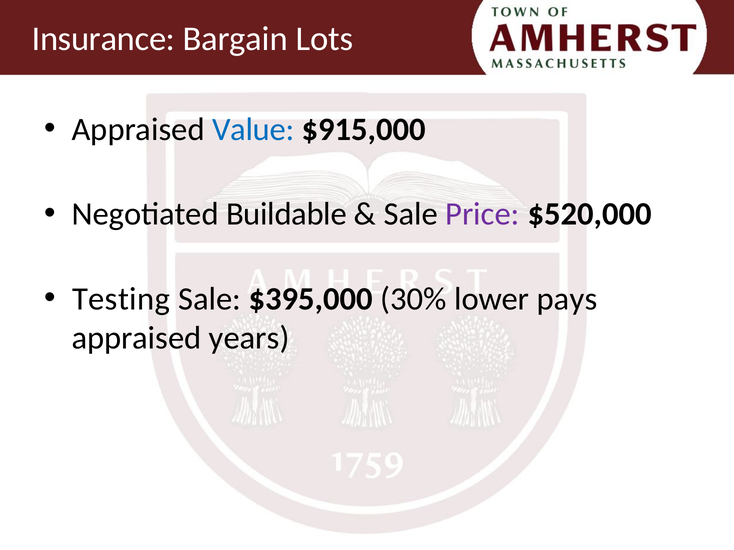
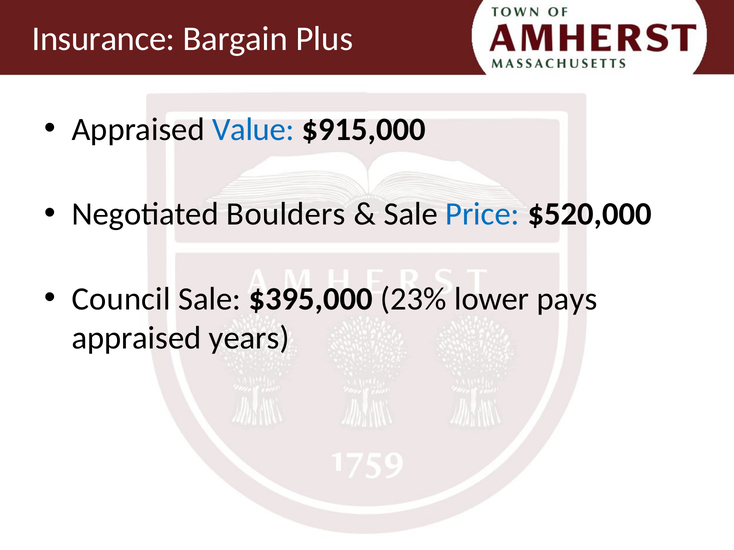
Lots: Lots -> Plus
Buildable: Buildable -> Boulders
Price colour: purple -> blue
Testing: Testing -> Council
30%: 30% -> 23%
